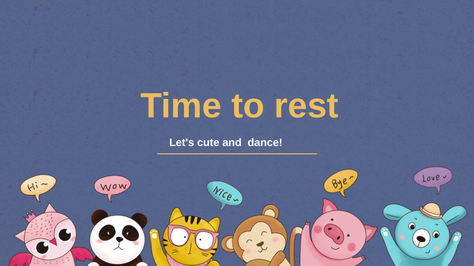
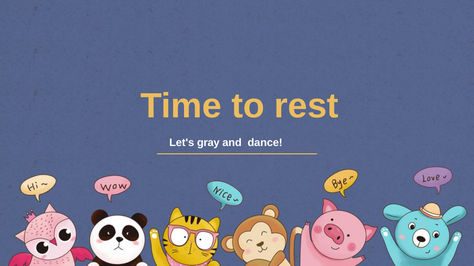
cute: cute -> gray
